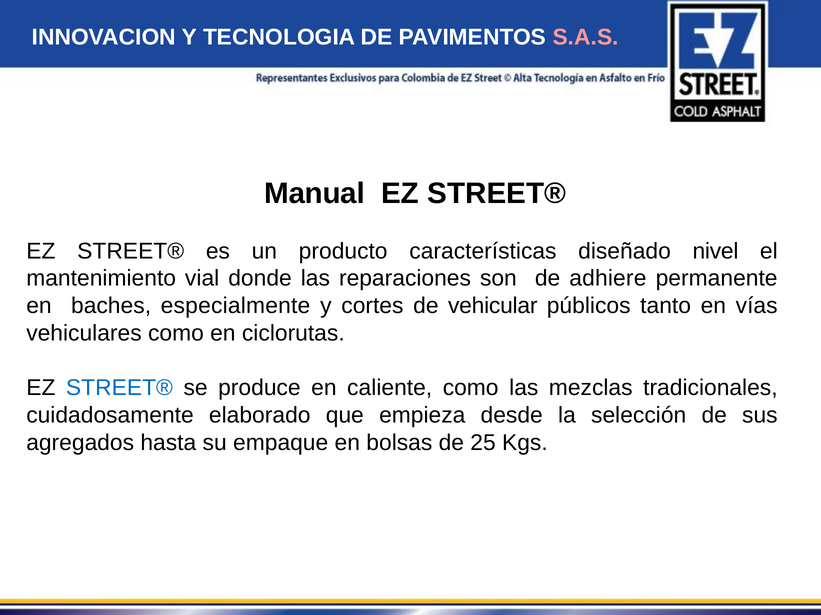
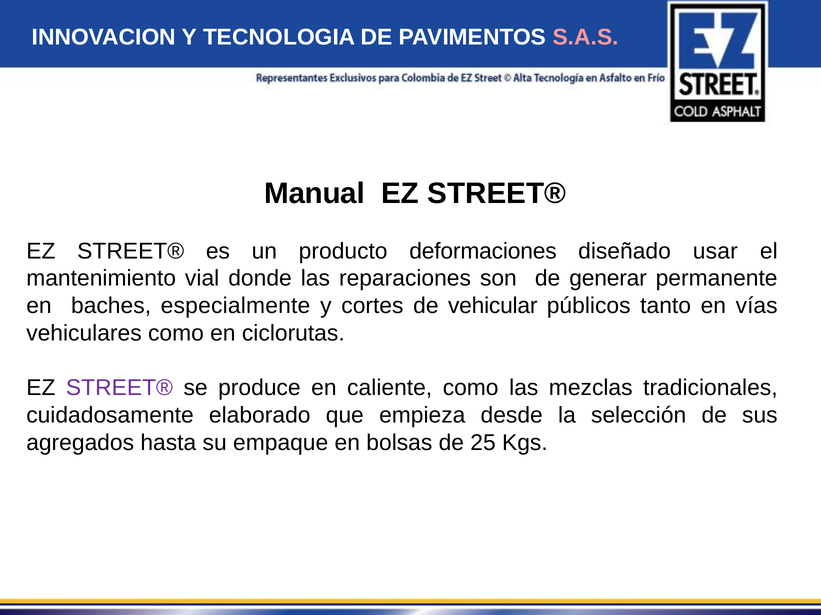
características: características -> deformaciones
nivel: nivel -> usar
adhiere: adhiere -> generar
STREET® at (119, 388) colour: blue -> purple
